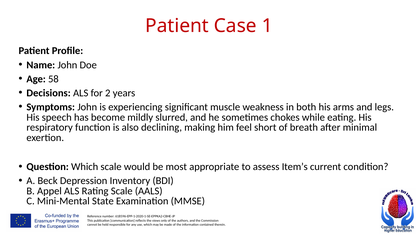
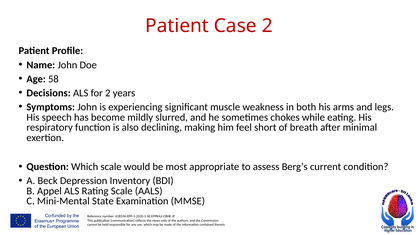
Case 1: 1 -> 2
Item’s: Item’s -> Berg’s
